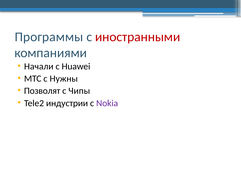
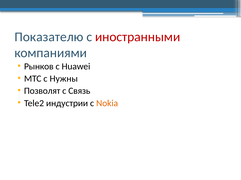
Программы: Программы -> Показателю
Начали: Начали -> Рынков
Чипы: Чипы -> Связь
Nokia colour: purple -> orange
